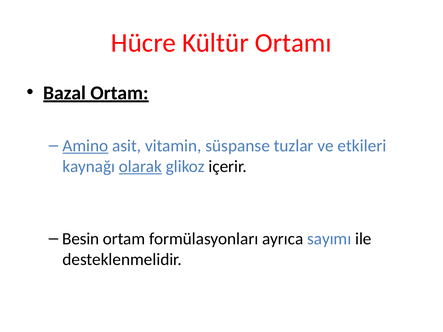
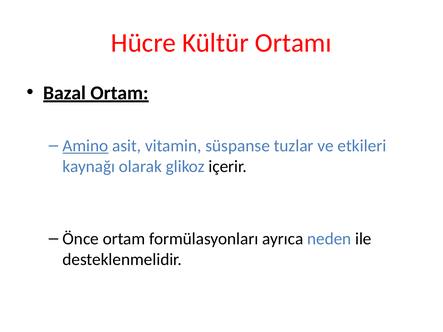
olarak underline: present -> none
Besin: Besin -> Önce
sayımı: sayımı -> neden
